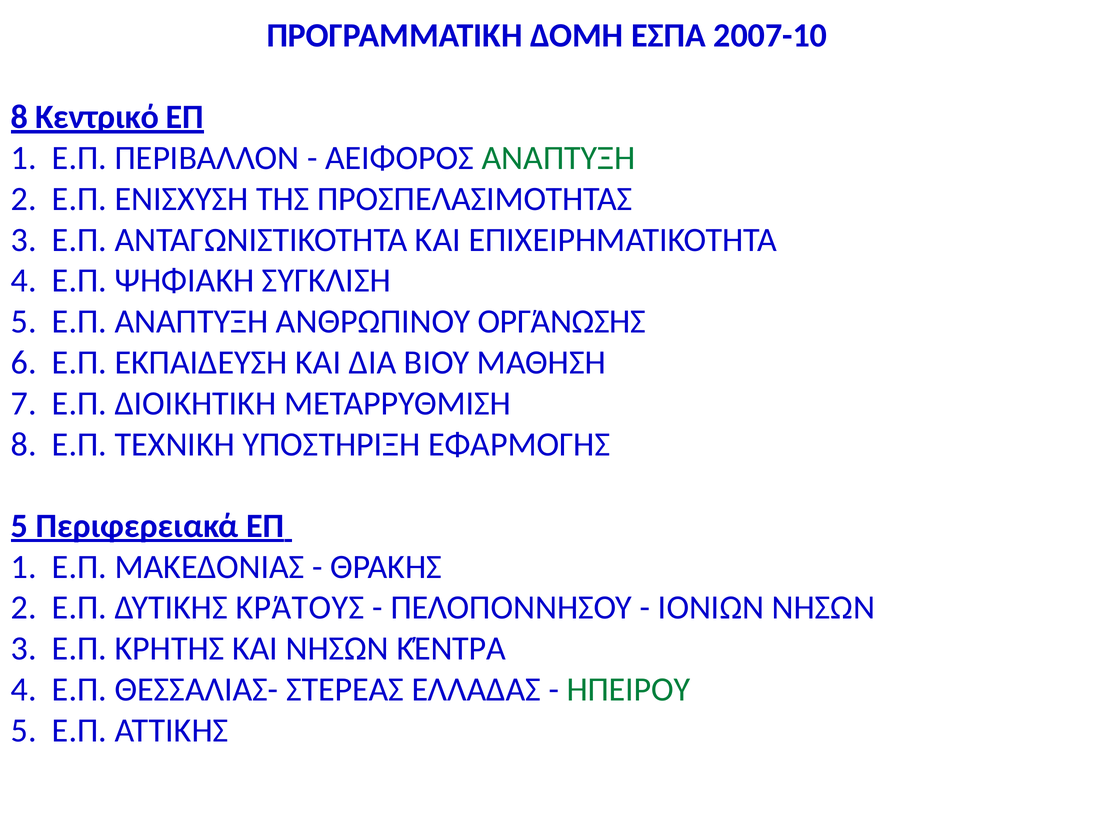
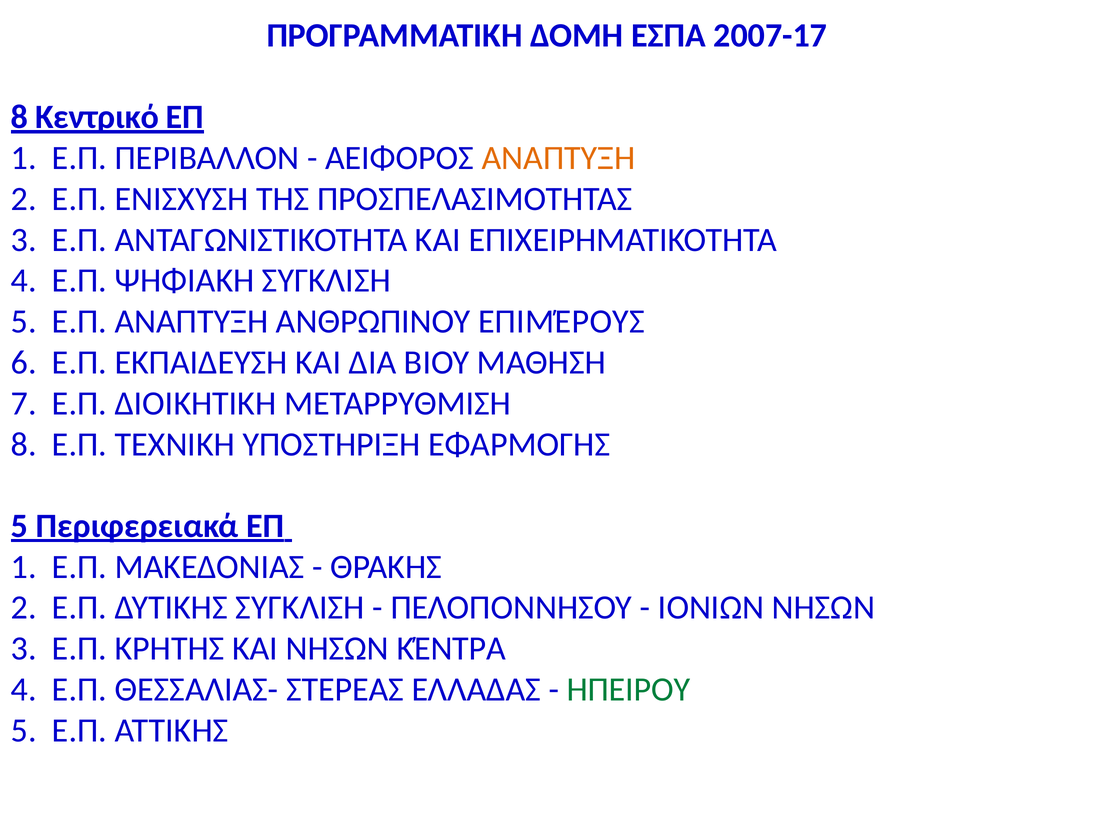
2007-10: 2007-10 -> 2007-17
ΑΝΑΠΤΥΞΗ at (559, 158) colour: green -> orange
ΟΡΓΆΝΩΣΗΣ: ΟΡΓΆΝΩΣΗΣ -> ΕΠΙΜΈΡΟΥΣ
ΔΥΤΙΚΗΣ ΚΡΆΤΟΥΣ: ΚΡΆΤΟΥΣ -> ΣΥΓΚΛΙΣΗ
